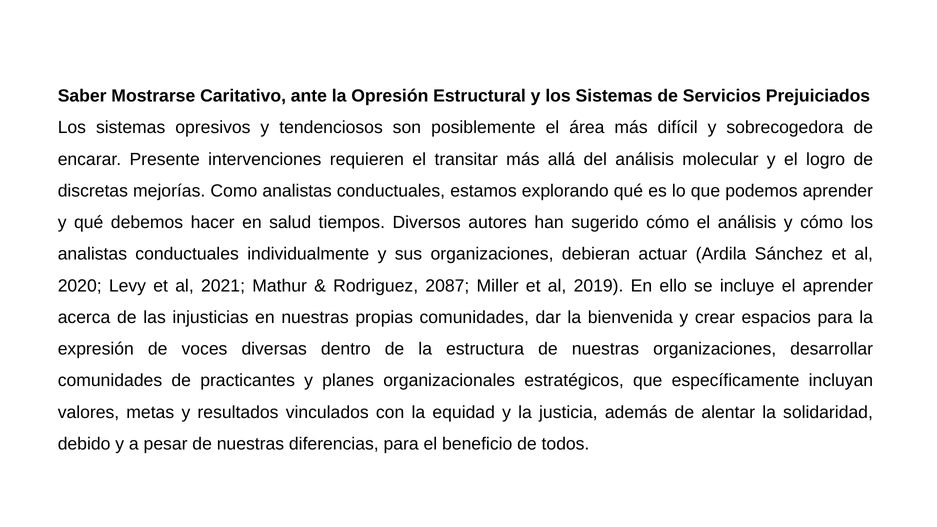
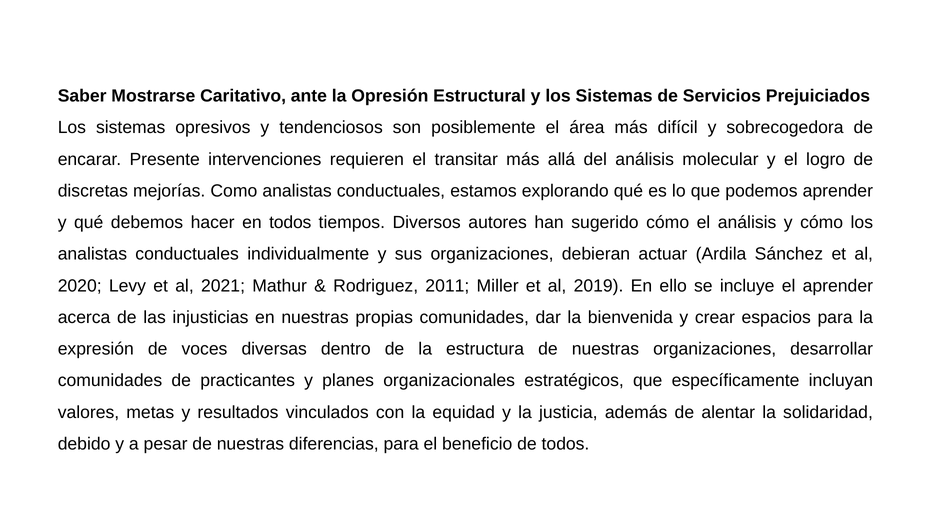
en salud: salud -> todos
2087: 2087 -> 2011
